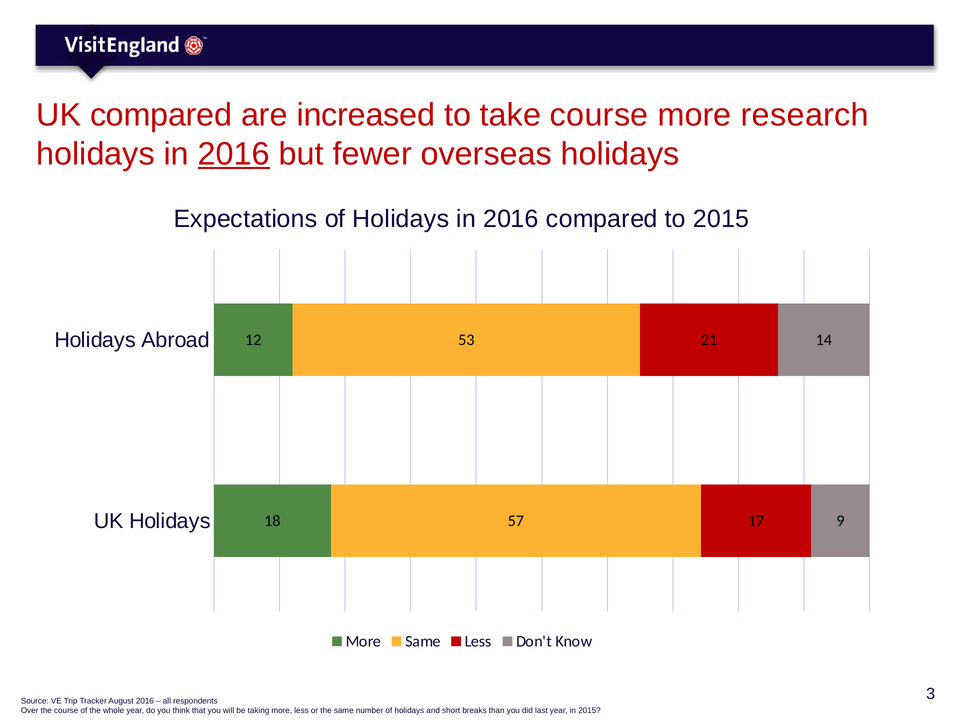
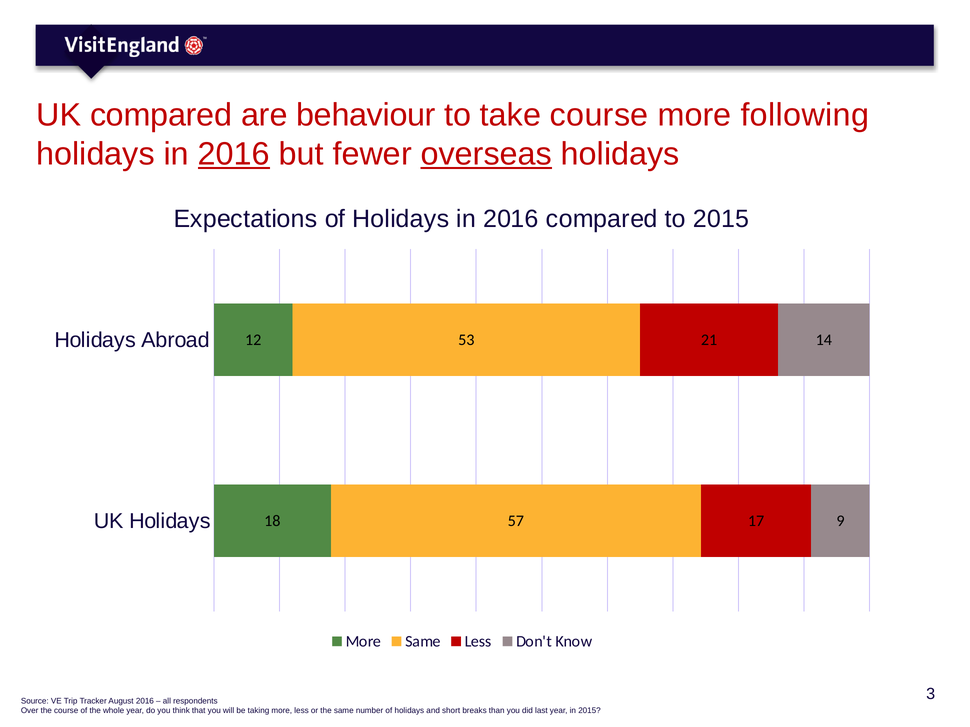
increased: increased -> behaviour
research: research -> following
overseas underline: none -> present
